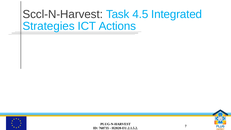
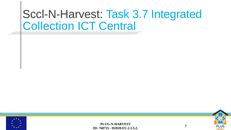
4.5: 4.5 -> 3.7
Strategies: Strategies -> Collection
Actions: Actions -> Central
